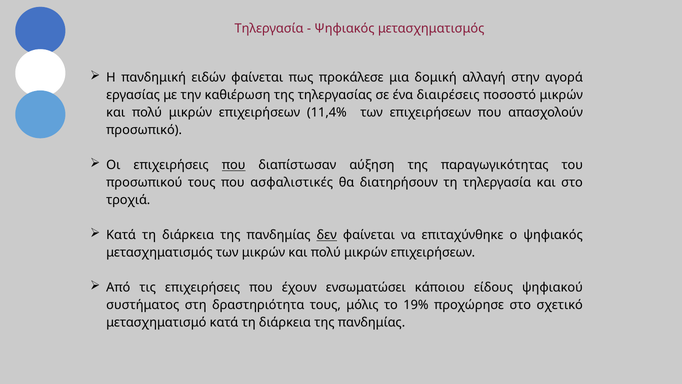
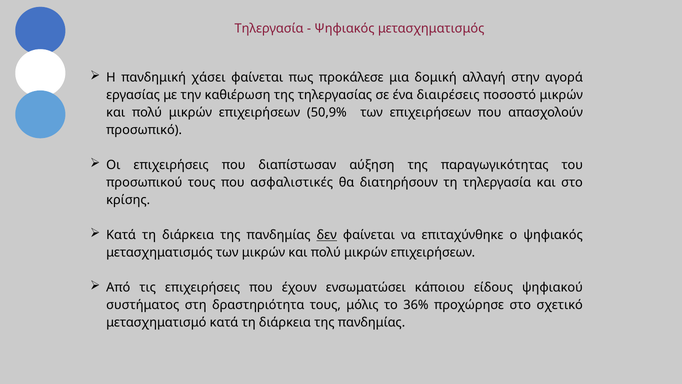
ειδών: ειδών -> χάσει
11,4%: 11,4% -> 50,9%
που at (234, 165) underline: present -> none
τροχιά: τροχιά -> κρίσης
19%: 19% -> 36%
